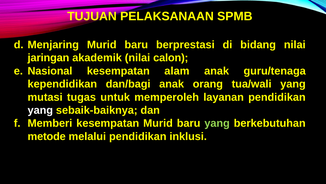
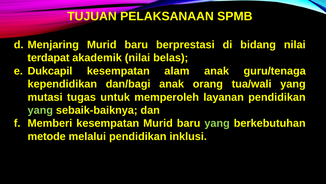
jaringan: jaringan -> terdapat
calon: calon -> belas
Nasional: Nasional -> Dukcapil
yang at (40, 110) colour: white -> light green
